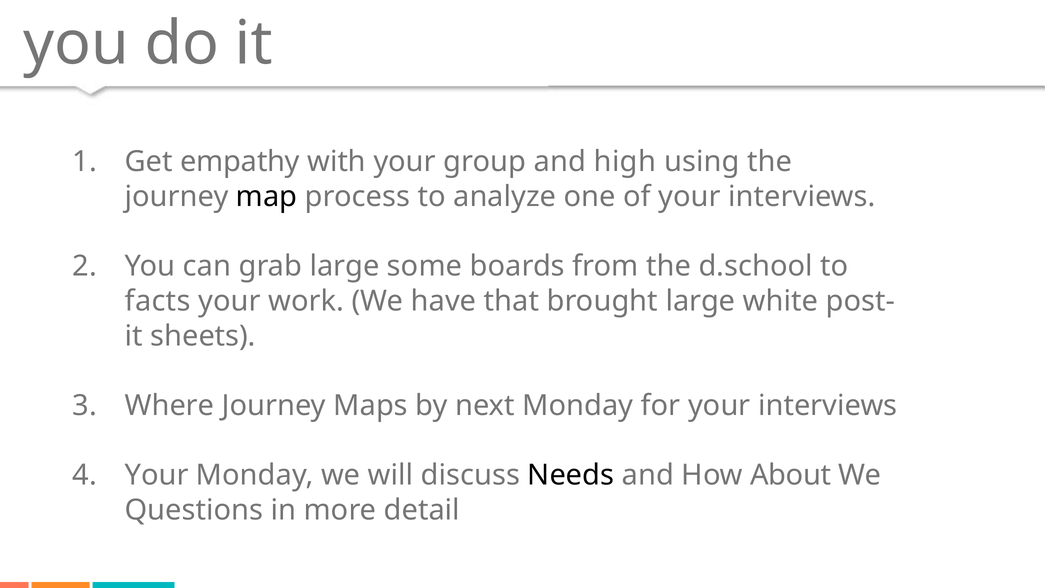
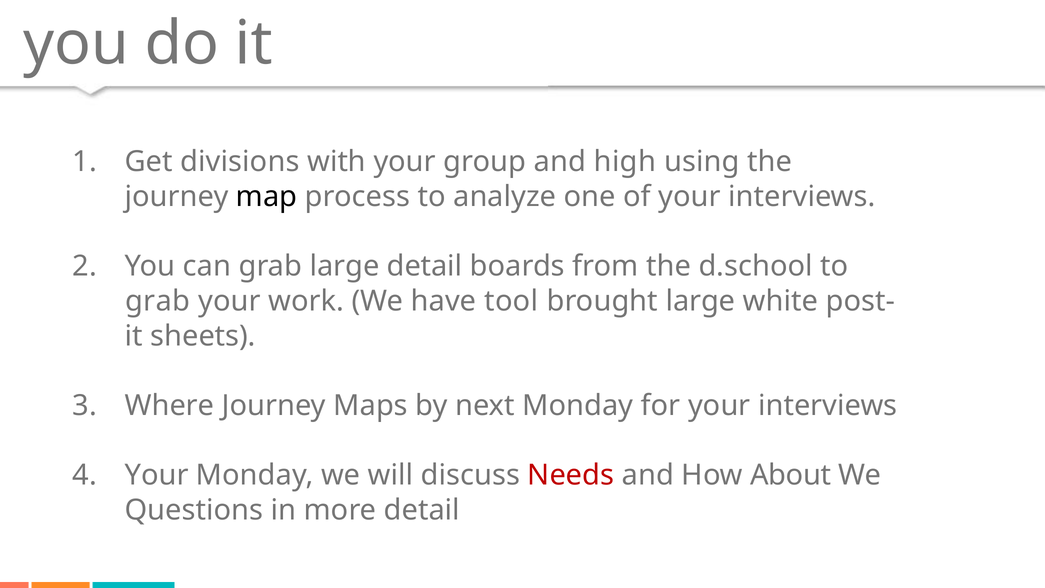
empathy: empathy -> divisions
large some: some -> detail
facts at (158, 301): facts -> grab
that: that -> tool
Needs colour: black -> red
